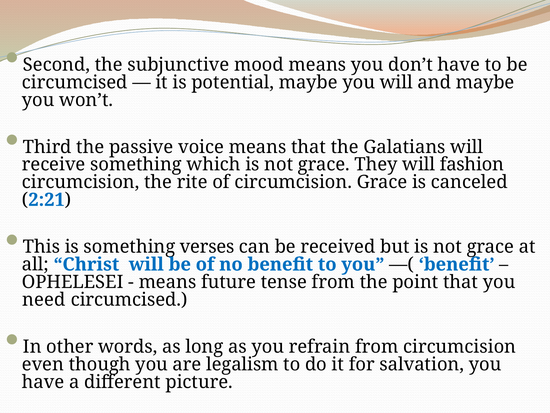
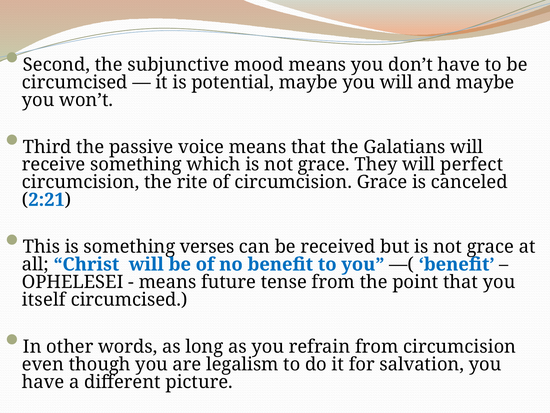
fashion: fashion -> perfect
need: need -> itself
